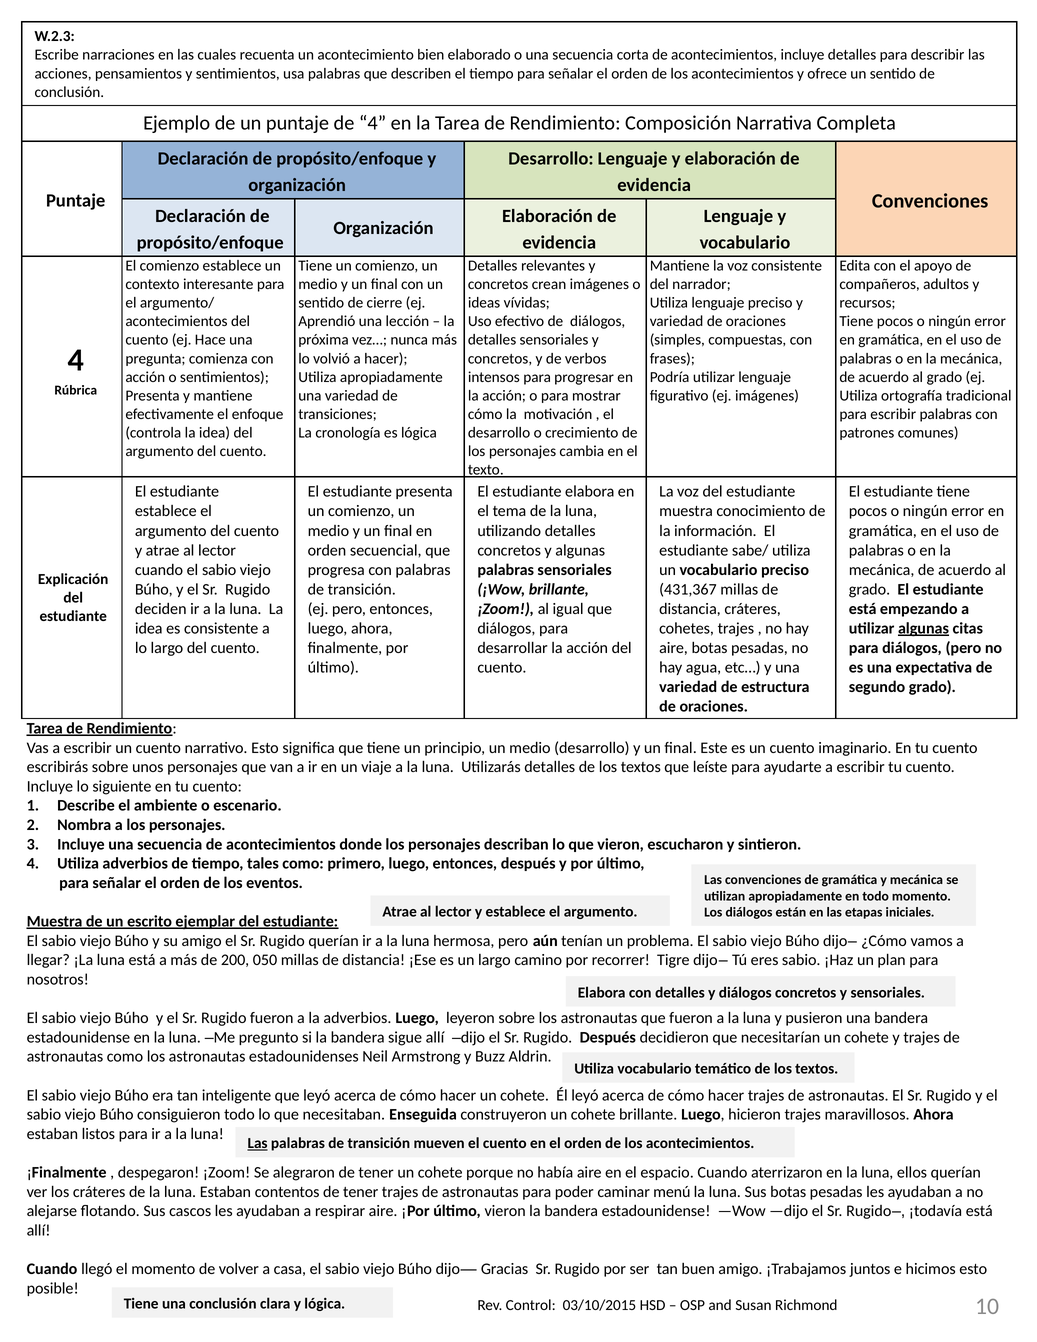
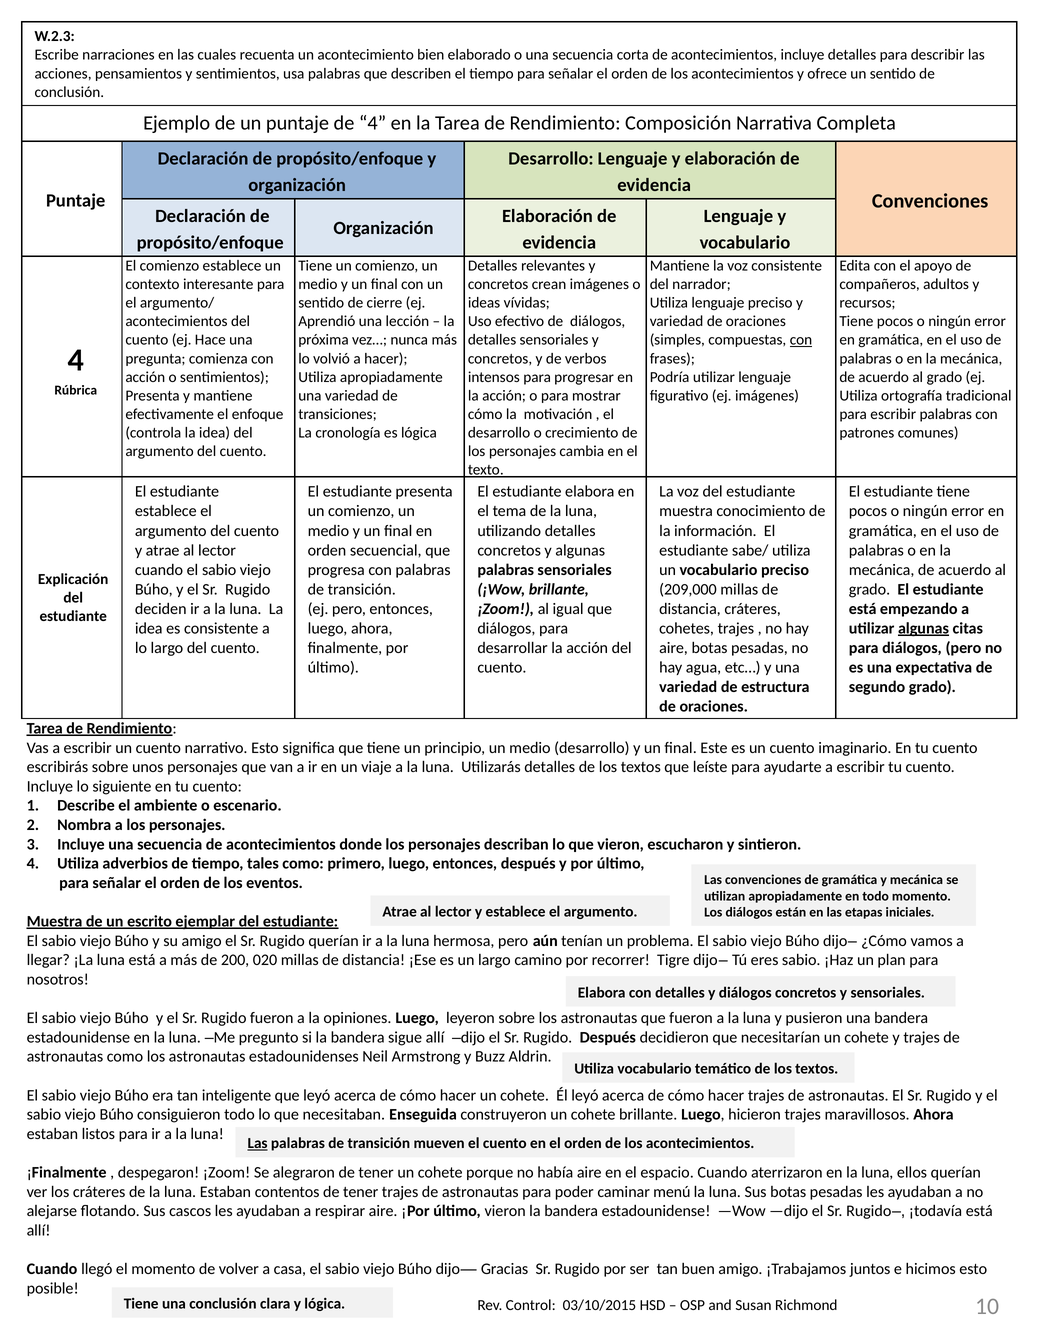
con at (801, 340) underline: none -> present
431,367: 431,367 -> 209,000
050: 050 -> 020
la adverbios: adverbios -> opiniones
